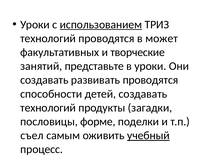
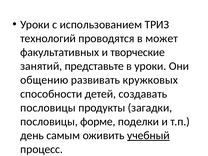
использованием underline: present -> none
создавать at (44, 80): создавать -> общению
развивать проводятся: проводятся -> кружковых
технологий at (48, 108): технологий -> пословицы
съел: съел -> день
